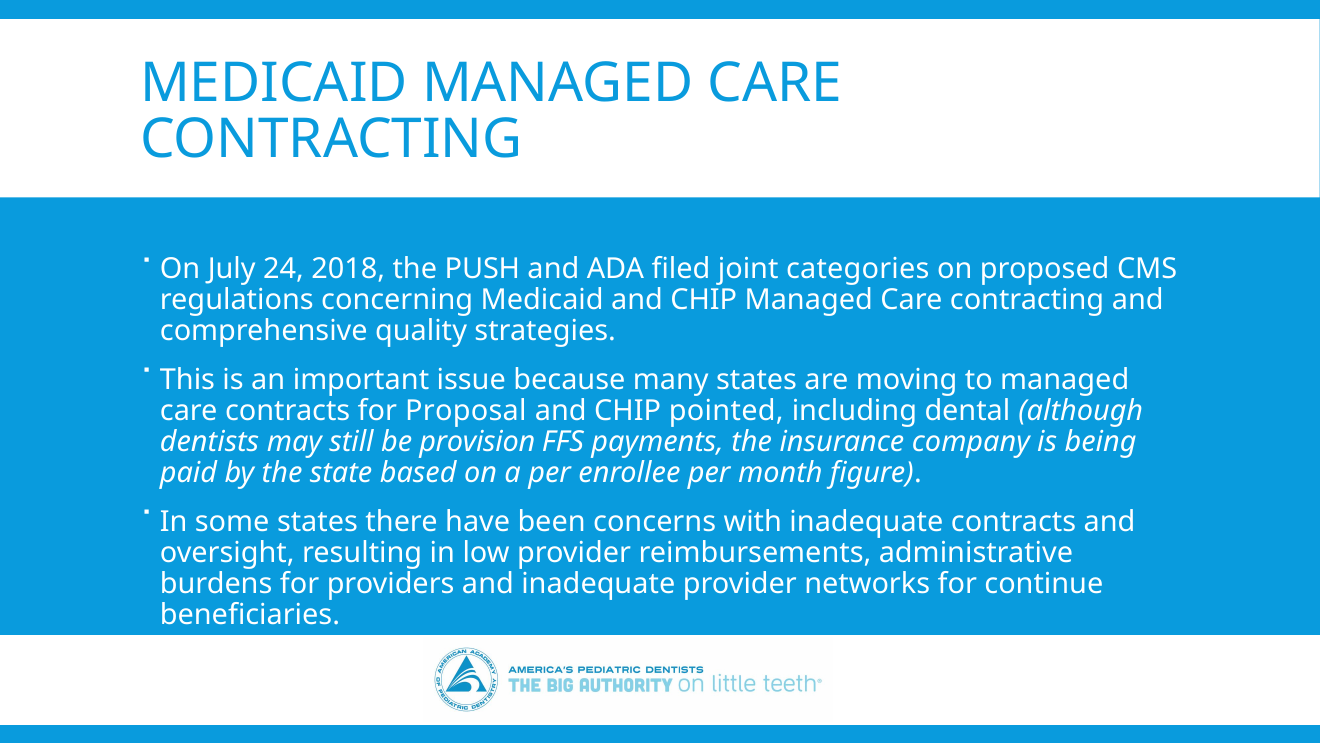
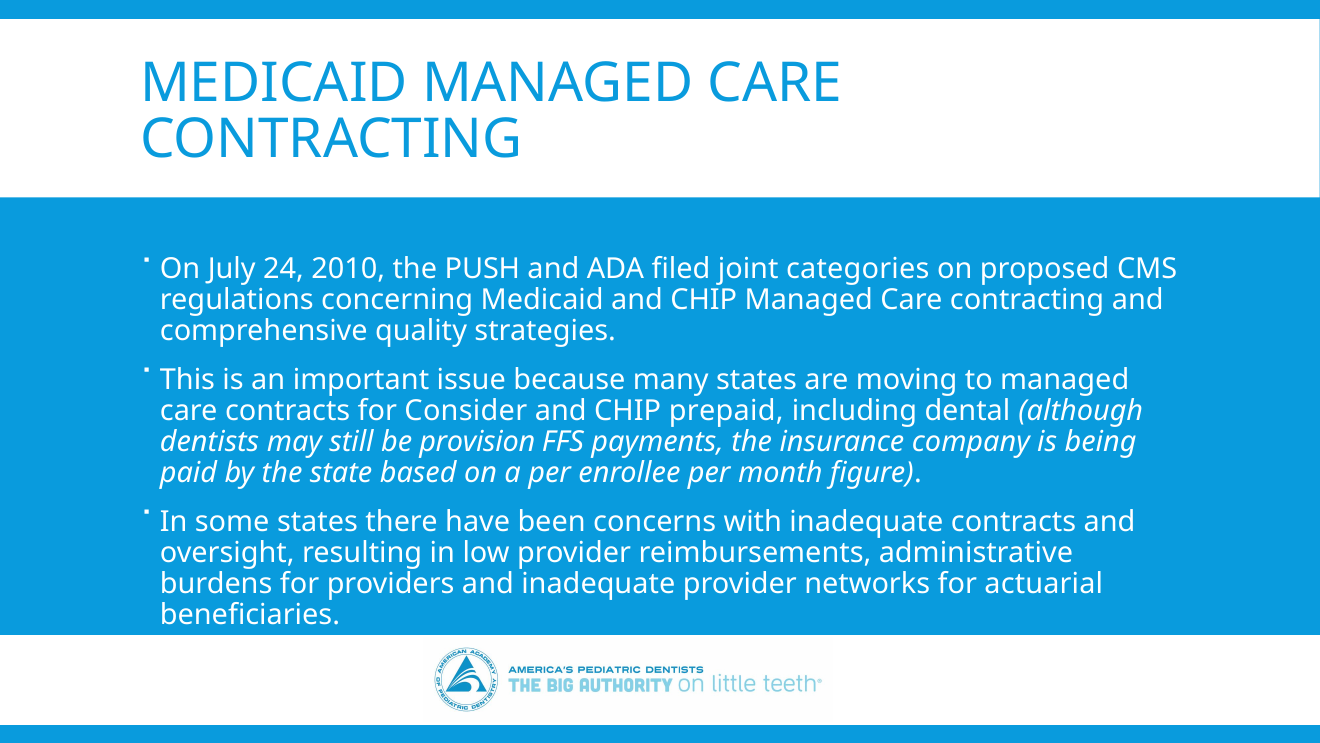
2018: 2018 -> 2010
Proposal: Proposal -> Consider
pointed: pointed -> prepaid
continue: continue -> actuarial
